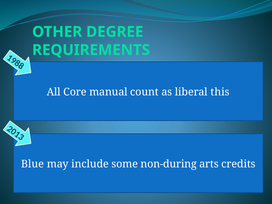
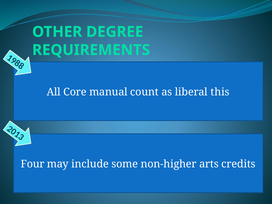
Blue: Blue -> Four
non-during: non-during -> non-higher
